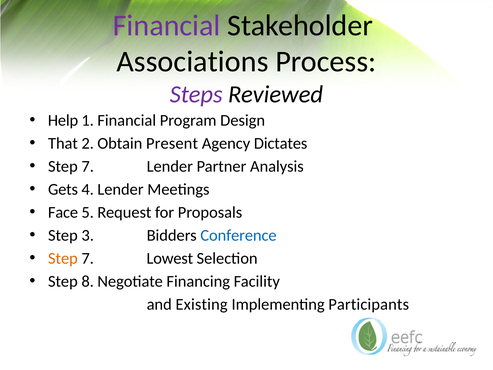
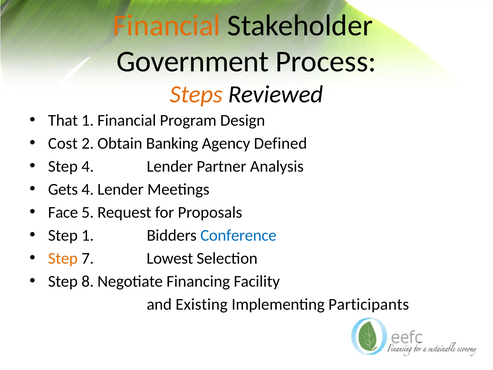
Financial colour: purple -> orange
Associations: Associations -> Government
Steps colour: purple -> orange
Help: Help -> That
That: That -> Cost
Present: Present -> Banking
Dictates: Dictates -> Defined
7 at (88, 166): 7 -> 4
3: 3 -> 1
